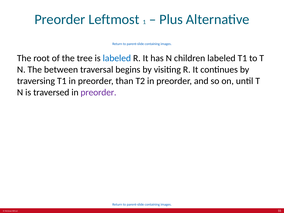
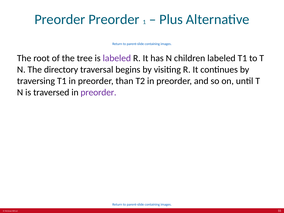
Preorder Leftmost: Leftmost -> Preorder
labeled at (117, 58) colour: blue -> purple
between: between -> directory
